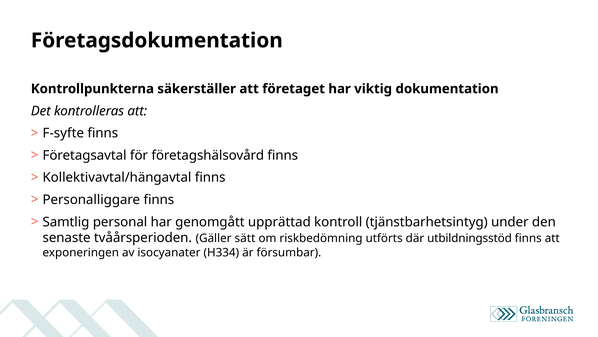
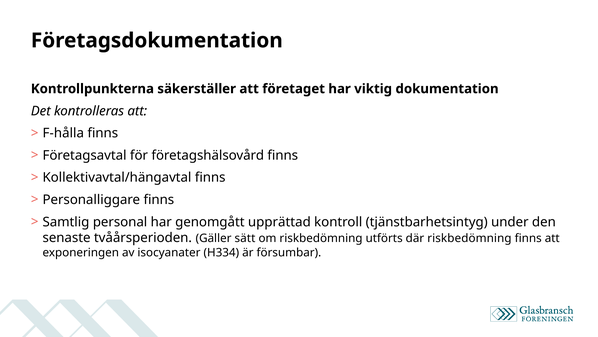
F-syfte: F-syfte -> F-hålla
där utbildningsstöd: utbildningsstöd -> riskbedömning
